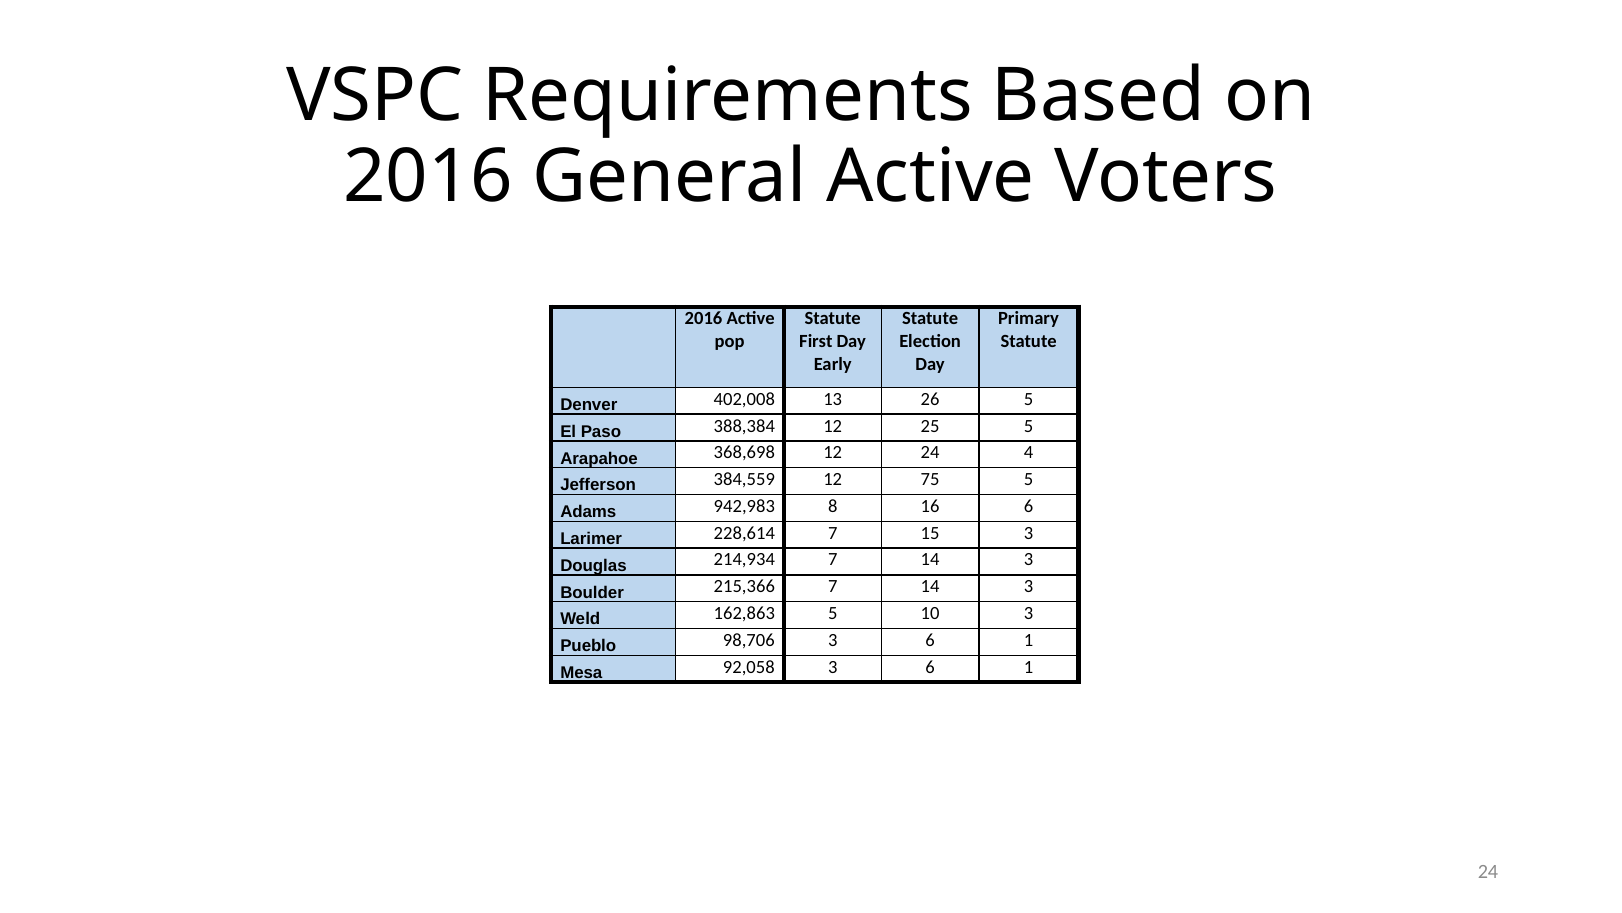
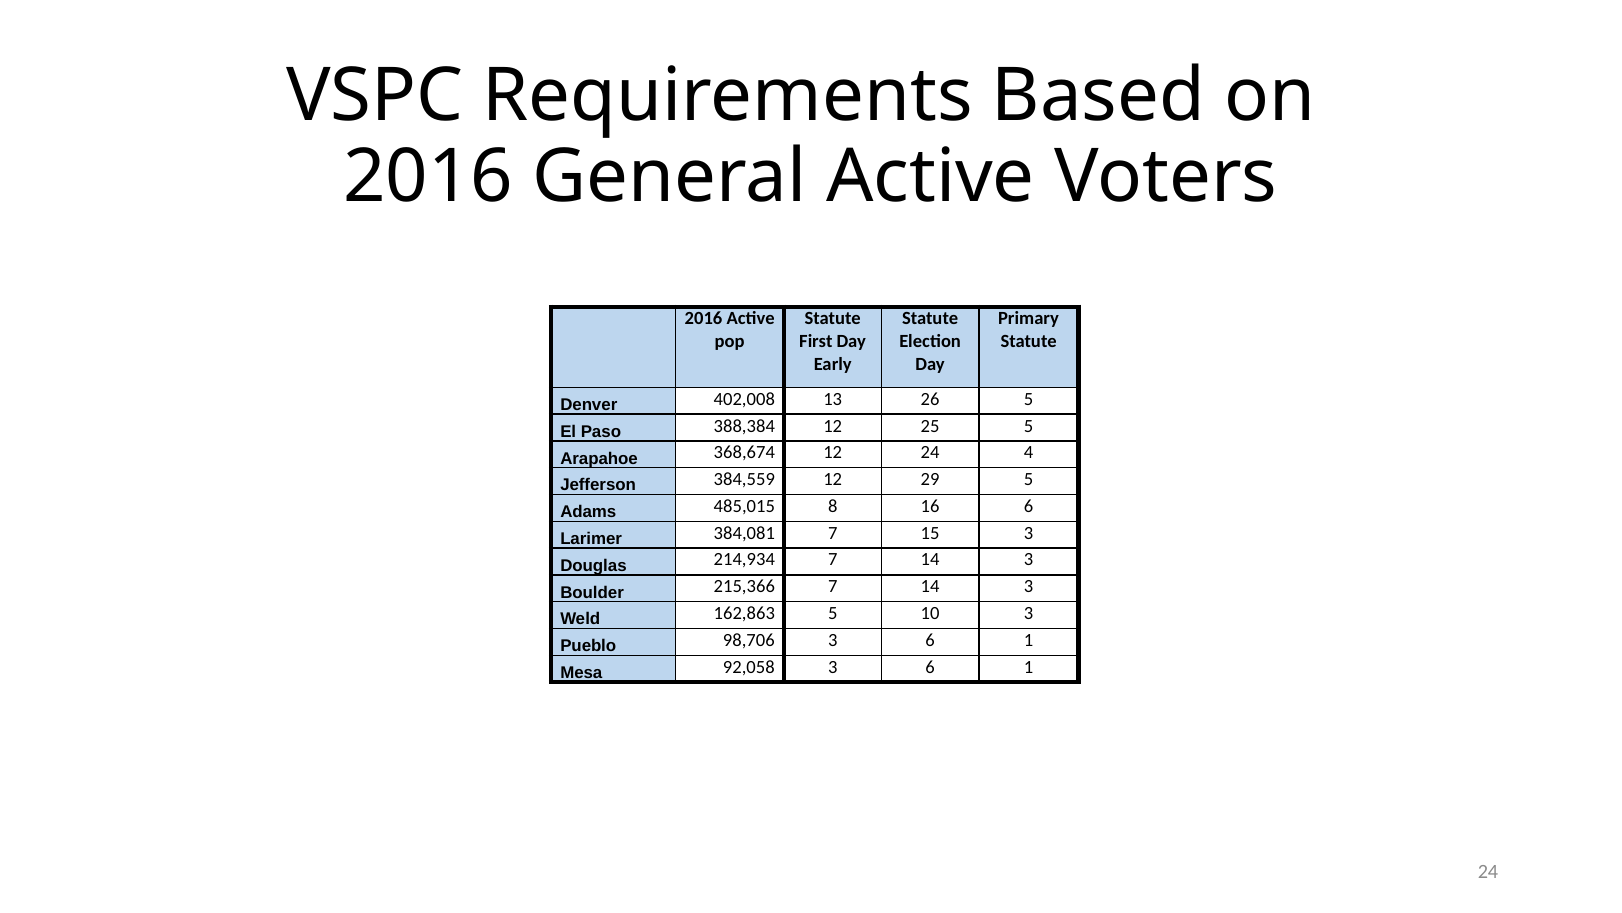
368,698: 368,698 -> 368,674
75: 75 -> 29
942,983: 942,983 -> 485,015
228,614: 228,614 -> 384,081
